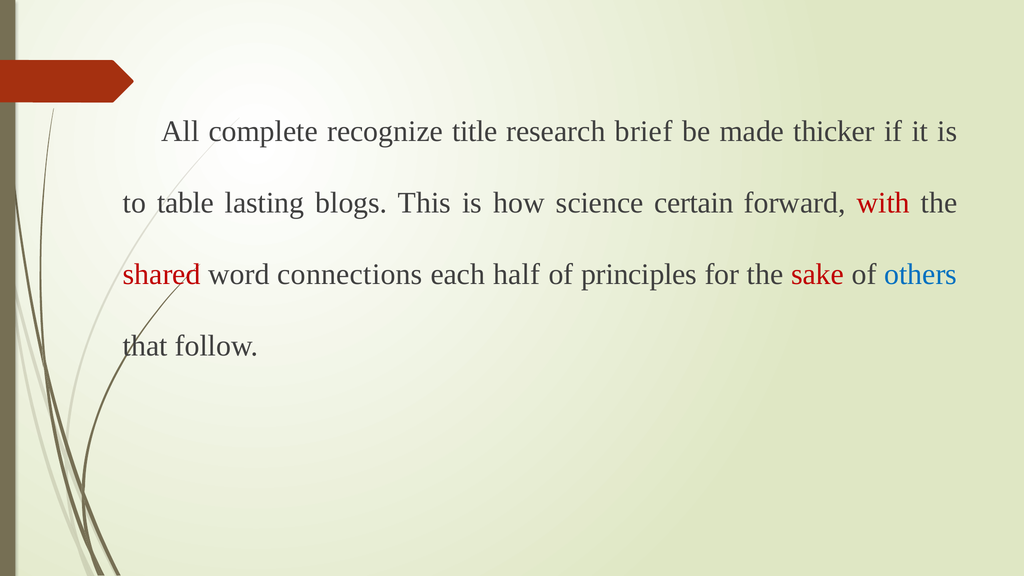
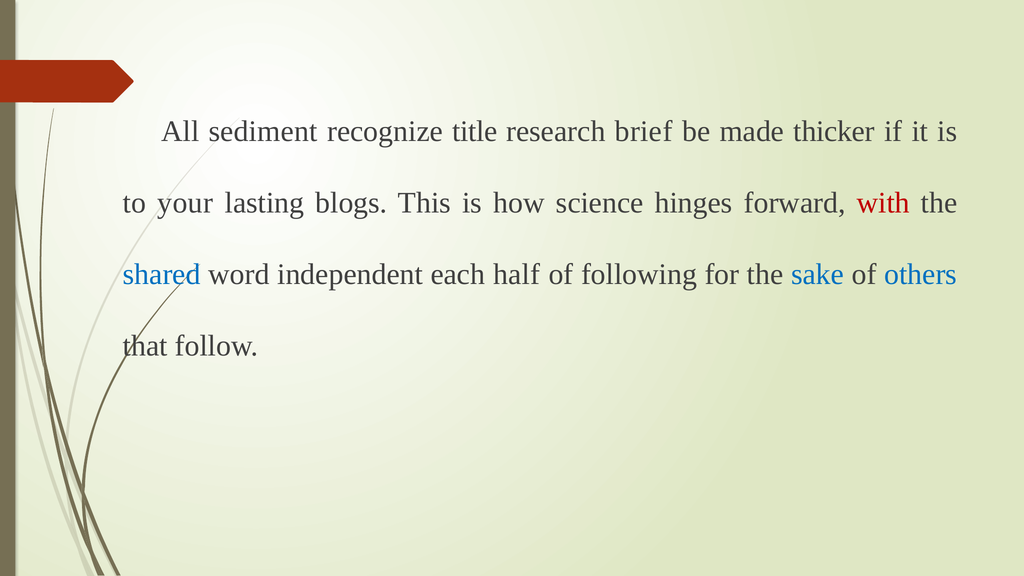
complete: complete -> sediment
table: table -> your
certain: certain -> hinges
shared colour: red -> blue
connections: connections -> independent
principles: principles -> following
sake colour: red -> blue
